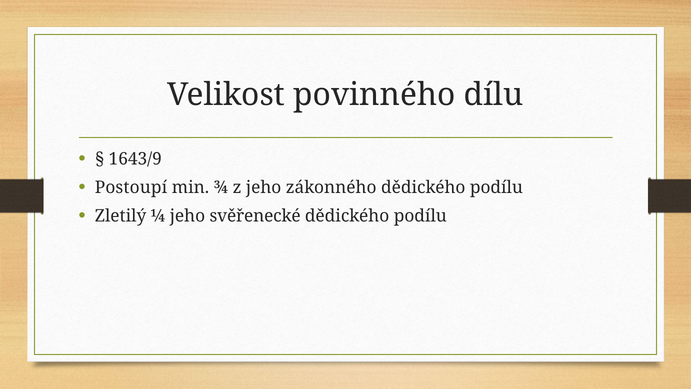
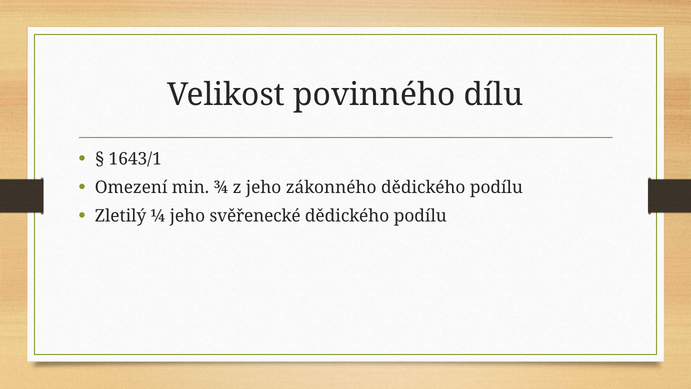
1643/9: 1643/9 -> 1643/1
Postoupí: Postoupí -> Omezení
